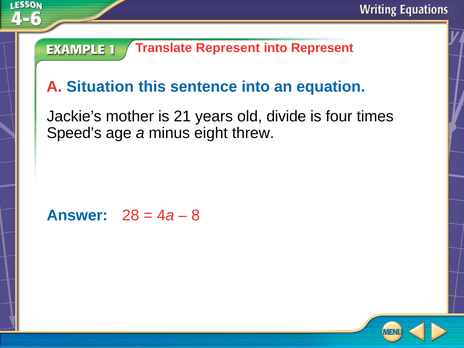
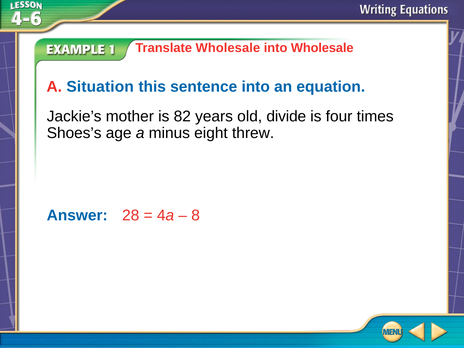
Translate Represent: Represent -> Wholesale
into Represent: Represent -> Wholesale
21: 21 -> 82
Speed’s: Speed’s -> Shoes’s
